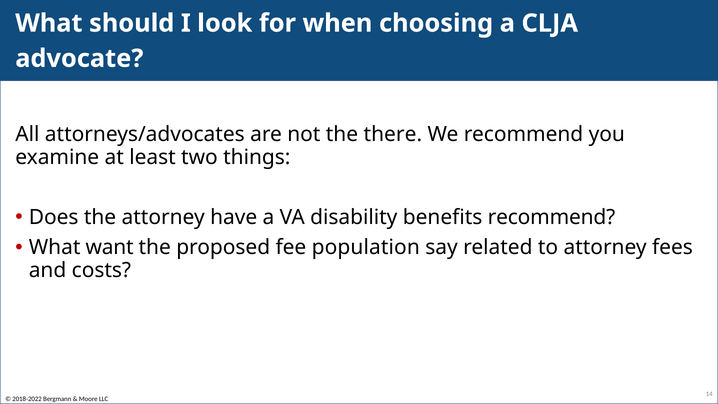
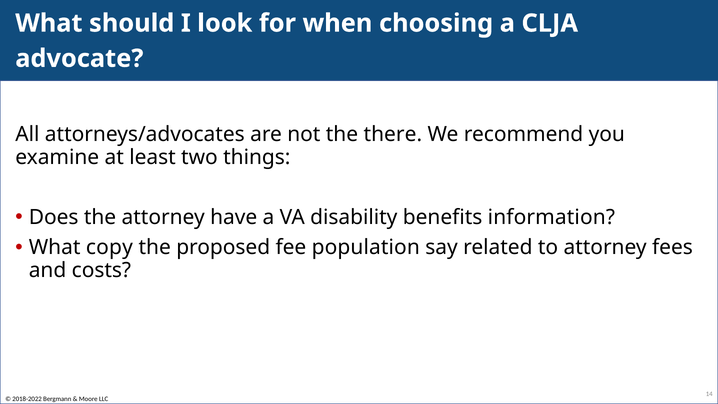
benefits recommend: recommend -> information
want: want -> copy
